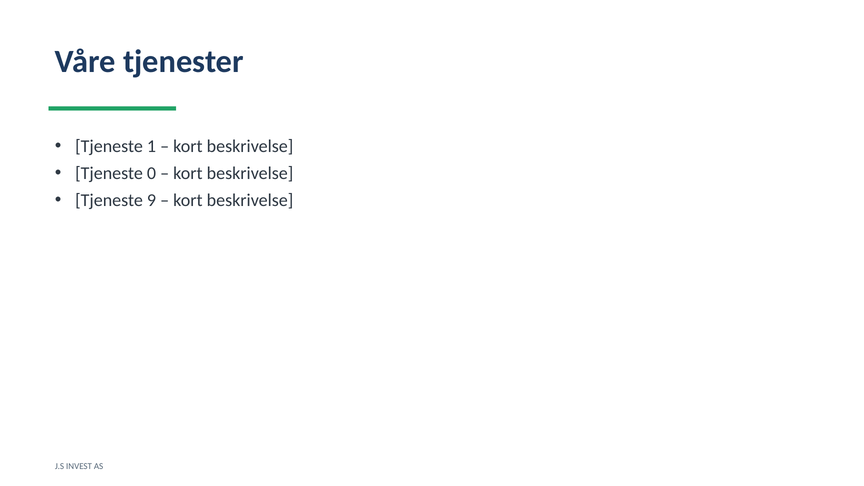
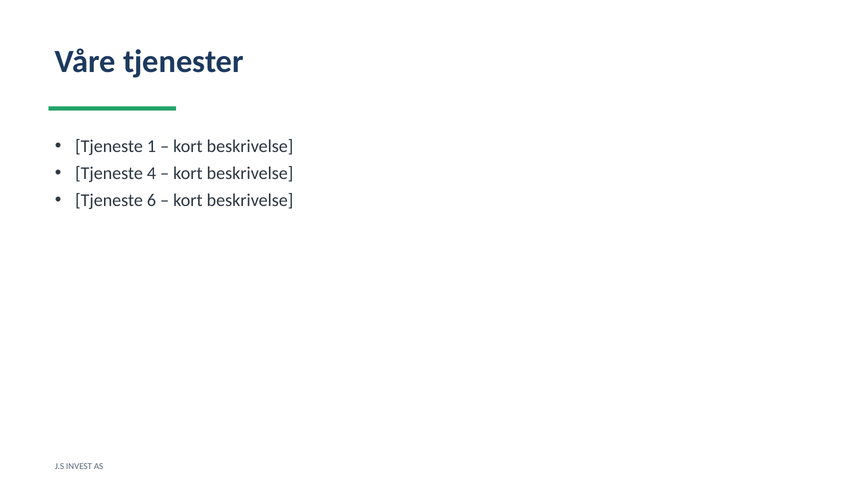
0: 0 -> 4
9: 9 -> 6
